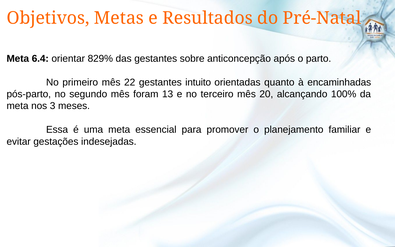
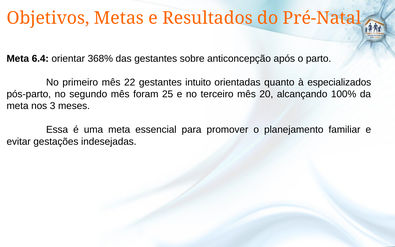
829%: 829% -> 368%
encaminhadas: encaminhadas -> especializados
13: 13 -> 25
